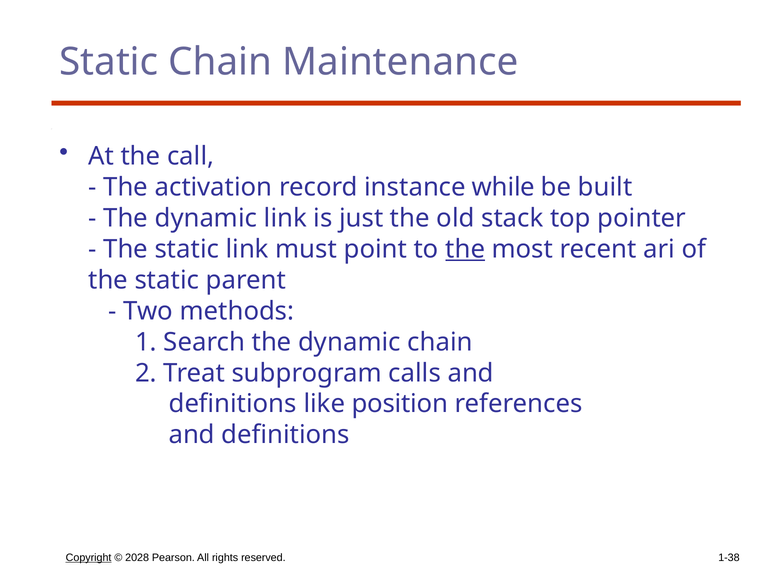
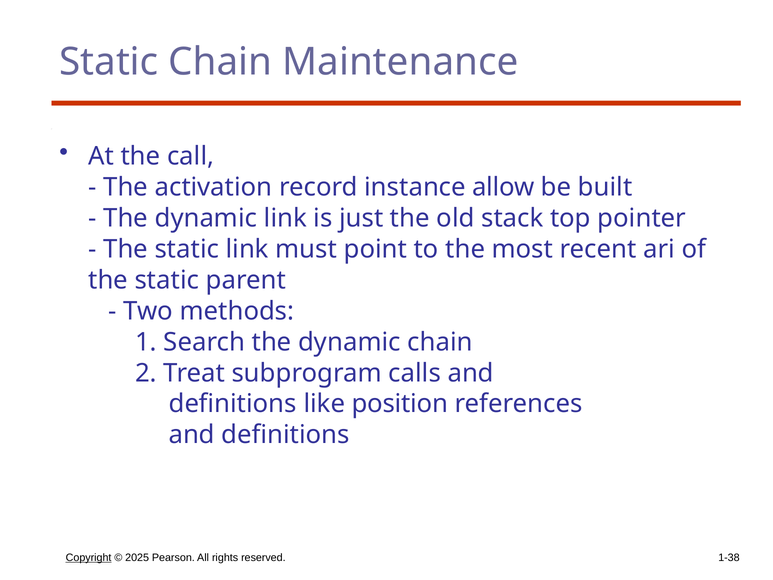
while: while -> allow
the at (465, 249) underline: present -> none
2028: 2028 -> 2025
